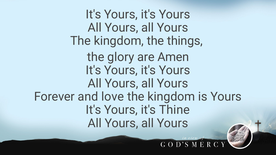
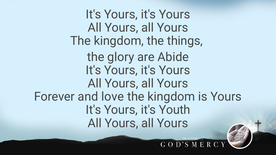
Amen: Amen -> Abide
Thine: Thine -> Youth
